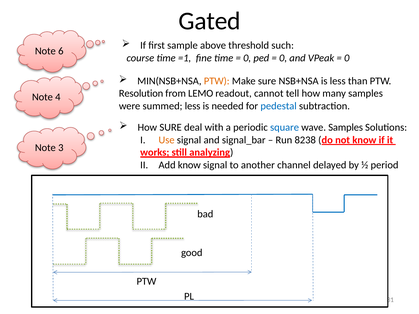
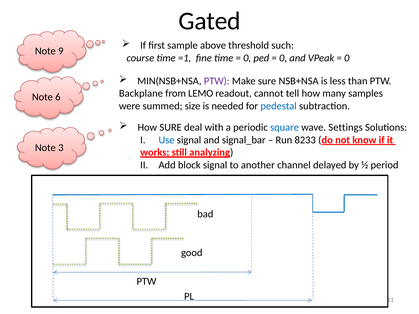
6: 6 -> 9
PTW at (217, 81) colour: orange -> purple
Resolution: Resolution -> Backplane
4: 4 -> 6
summed less: less -> size
wave Samples: Samples -> Settings
Use colour: orange -> blue
8238: 8238 -> 8233
Add know: know -> block
